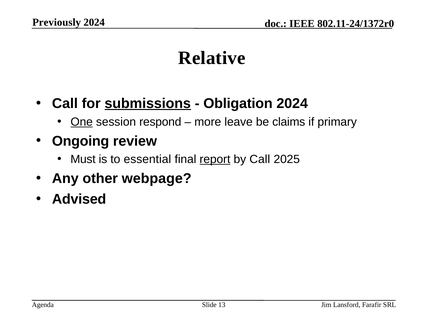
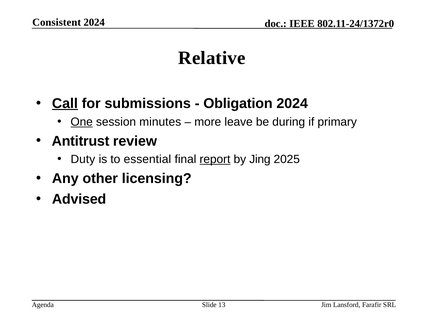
Previously: Previously -> Consistent
Call at (65, 103) underline: none -> present
submissions underline: present -> none
respond: respond -> minutes
claims: claims -> during
Ongoing: Ongoing -> Antitrust
Must: Must -> Duty
by Call: Call -> Jing
webpage: webpage -> licensing
